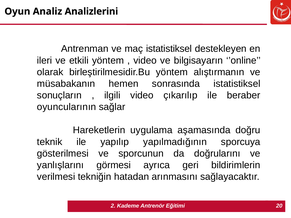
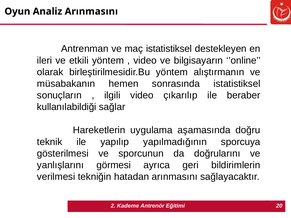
Analiz Analizlerini: Analizlerini -> Arınmasını
oyuncularının: oyuncularının -> kullanılabildiği
